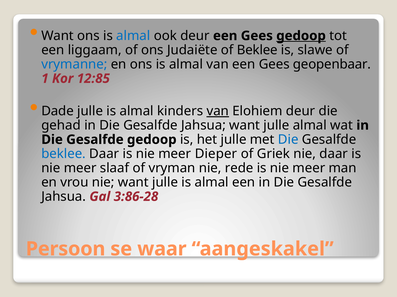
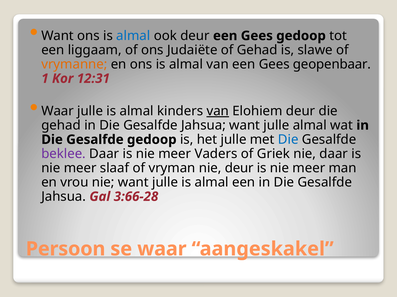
gedoop at (301, 36) underline: present -> none
of Beklee: Beklee -> Gehad
vrymanne colour: blue -> orange
12:85: 12:85 -> 12:31
Dade at (58, 111): Dade -> Waar
beklee at (64, 154) colour: blue -> purple
Dieper: Dieper -> Vaders
nie rede: rede -> deur
3:86-28: 3:86-28 -> 3:66-28
